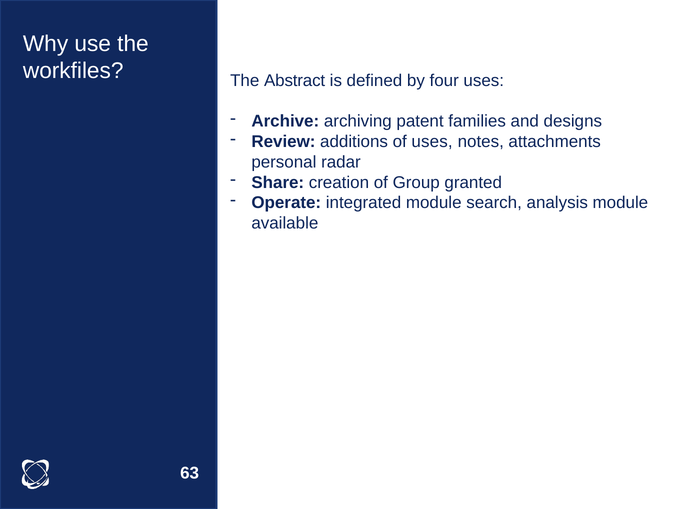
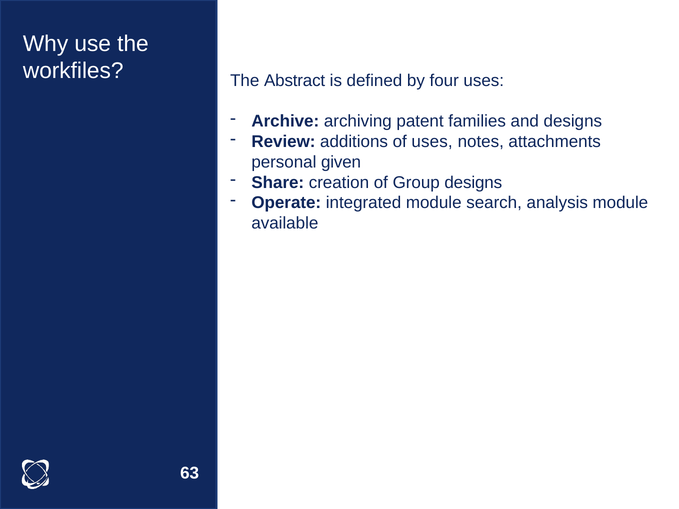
radar: radar -> given
Group granted: granted -> designs
